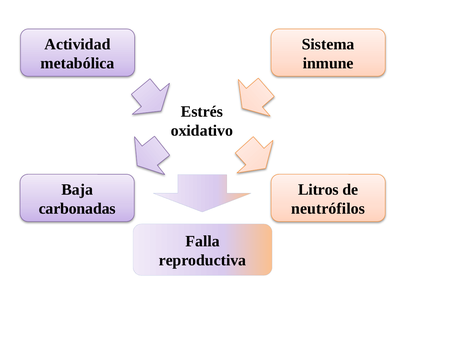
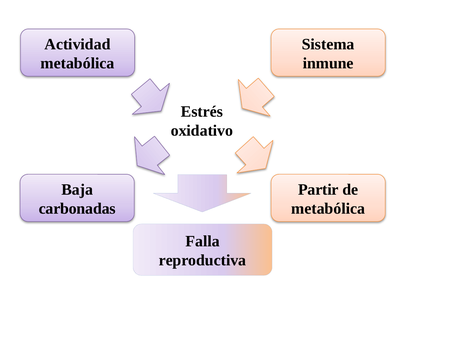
Litros: Litros -> Partir
neutrófilos at (328, 209): neutrófilos -> metabólica
